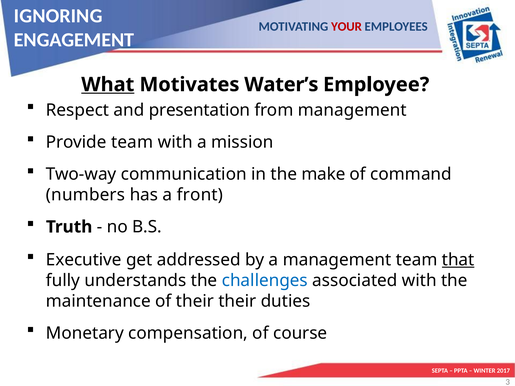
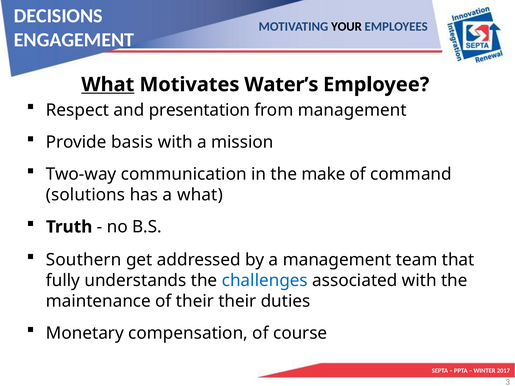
IGNORING: IGNORING -> DECISIONS
YOUR colour: red -> black
Provide team: team -> basis
numbers: numbers -> solutions
a front: front -> what
Executive: Executive -> Southern
that underline: present -> none
